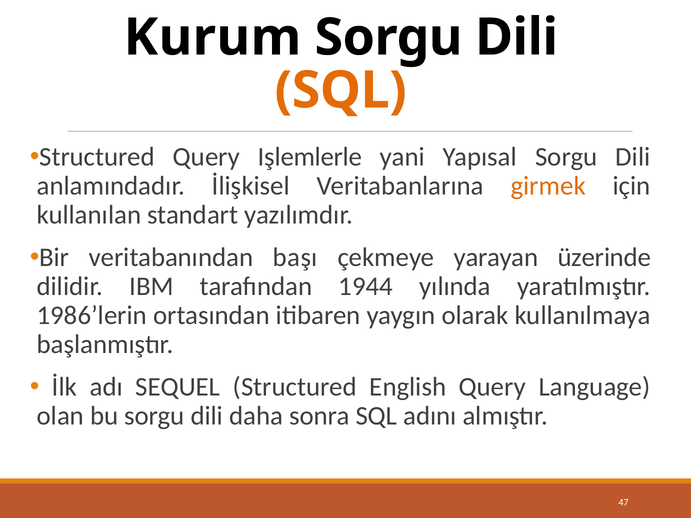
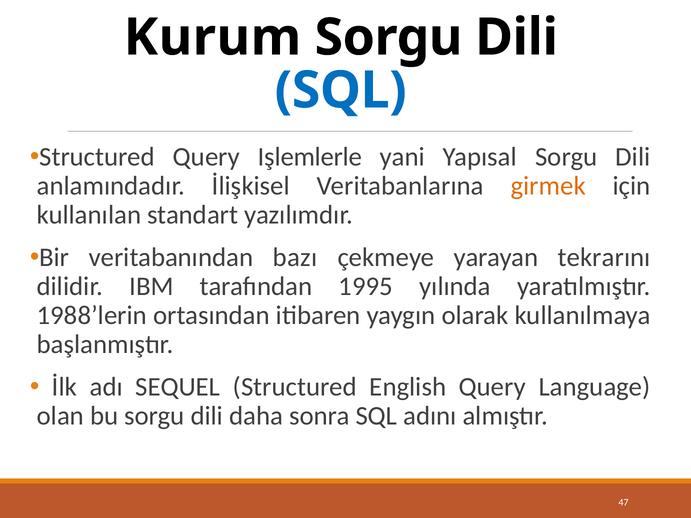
SQL at (341, 90) colour: orange -> blue
başı: başı -> bazı
üzerinde: üzerinde -> tekrarını
1944: 1944 -> 1995
1986’lerin: 1986’lerin -> 1988’lerin
